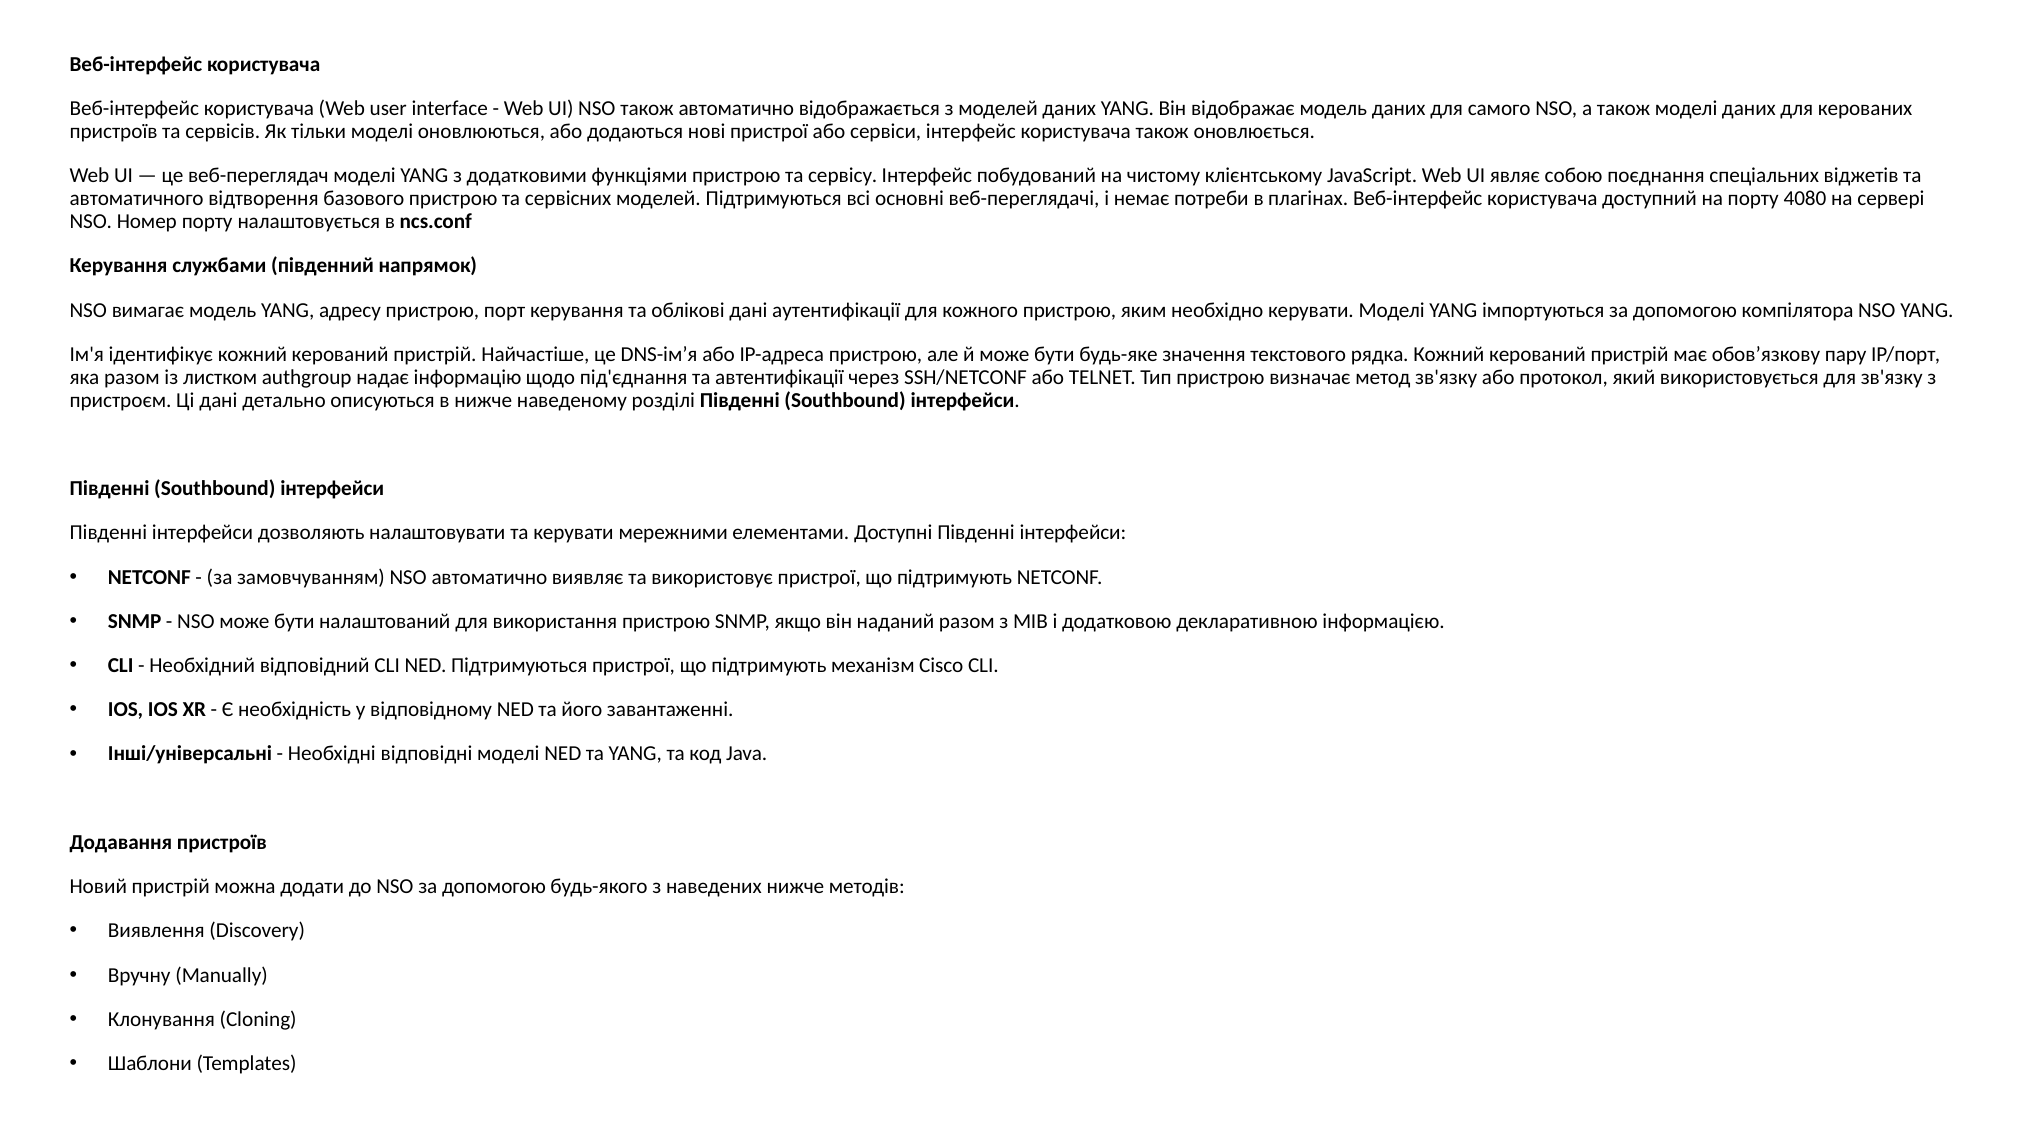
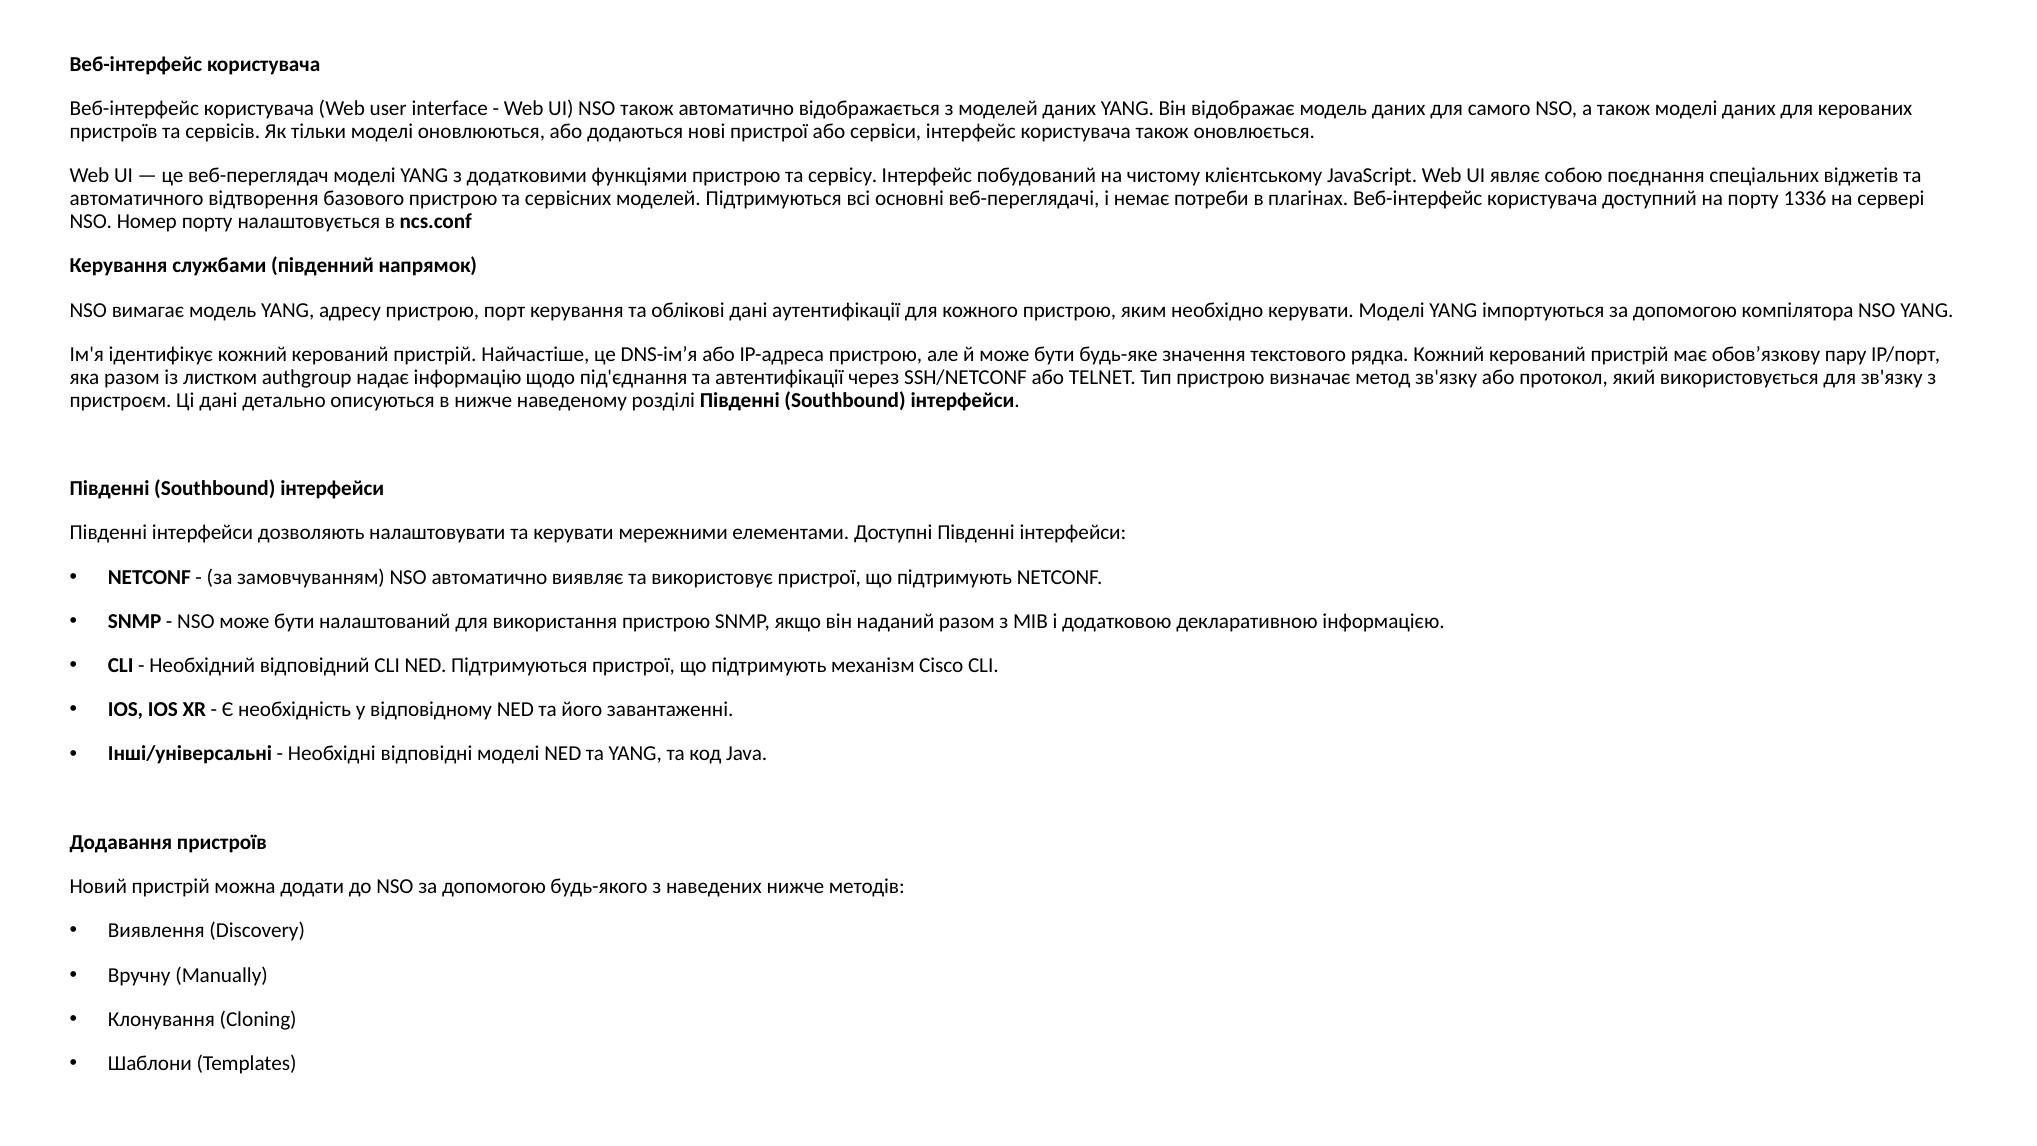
4080: 4080 -> 1336
